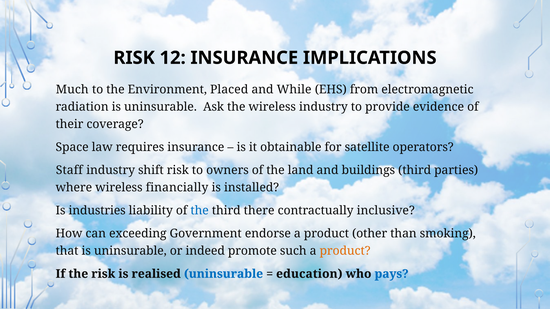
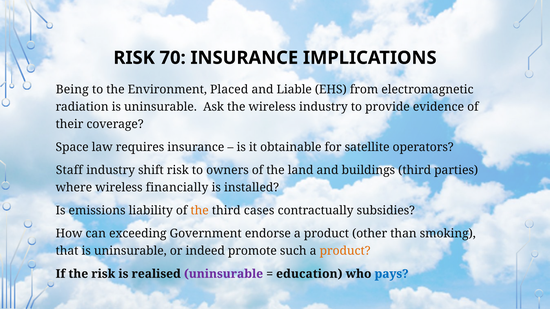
12: 12 -> 70
Much: Much -> Being
While: While -> Liable
industries: industries -> emissions
the at (200, 211) colour: blue -> orange
there: there -> cases
inclusive: inclusive -> subsidies
uninsurable at (224, 274) colour: blue -> purple
